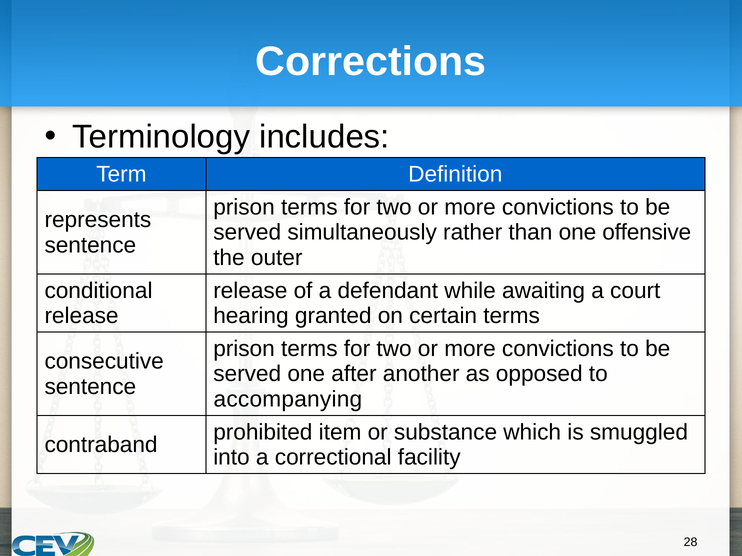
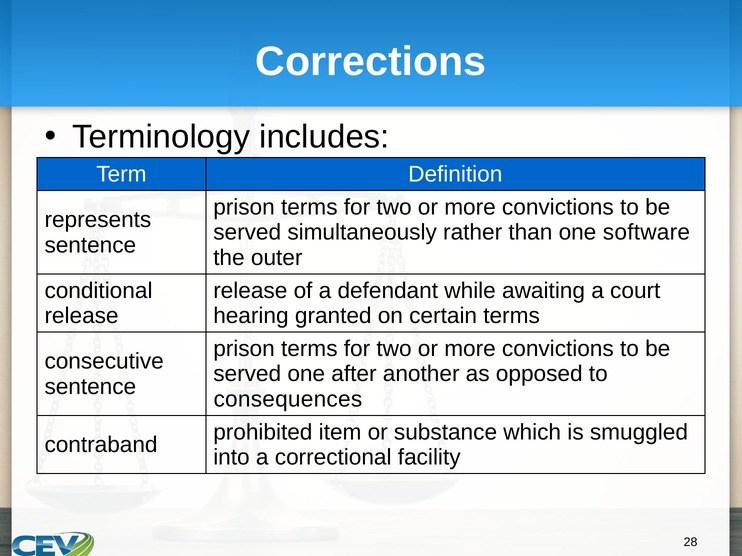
offensive: offensive -> software
accompanying: accompanying -> consequences
